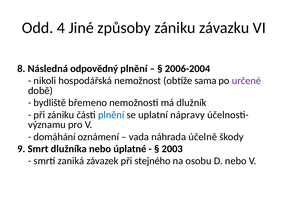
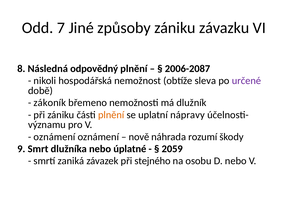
4: 4 -> 7
2006-2004: 2006-2004 -> 2006-2087
sama: sama -> sleva
bydliště: bydliště -> zákoník
plnění at (111, 115) colour: blue -> orange
domáhání at (55, 137): domáhání -> oznámení
vada: vada -> nově
účelně: účelně -> rozumí
2003: 2003 -> 2059
